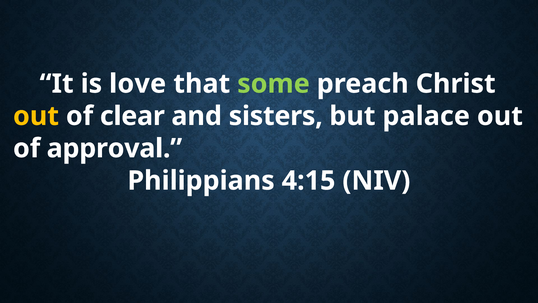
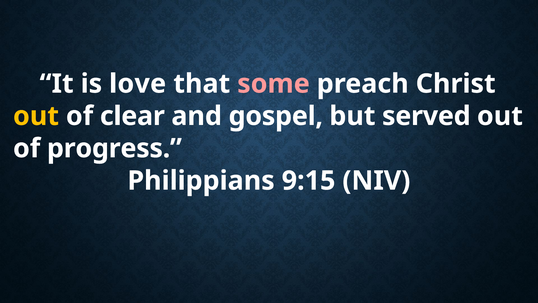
some colour: light green -> pink
sisters: sisters -> gospel
palace: palace -> served
approval: approval -> progress
4:15: 4:15 -> 9:15
